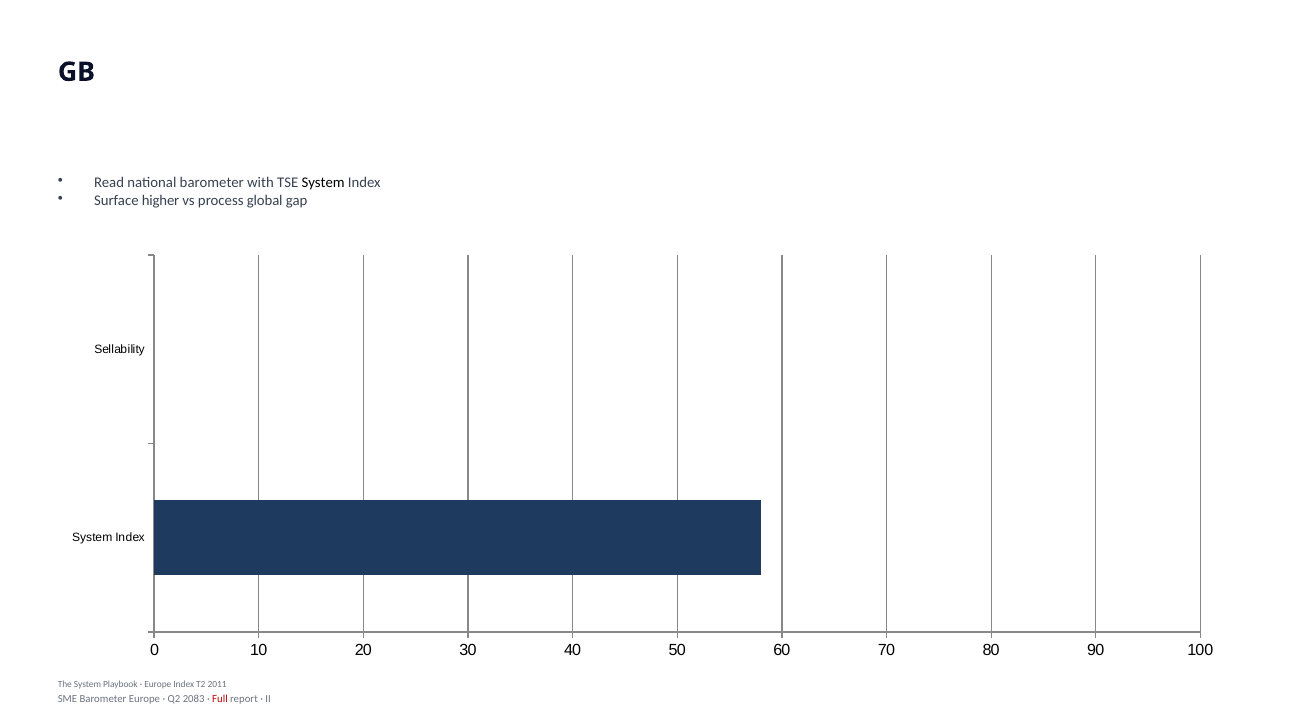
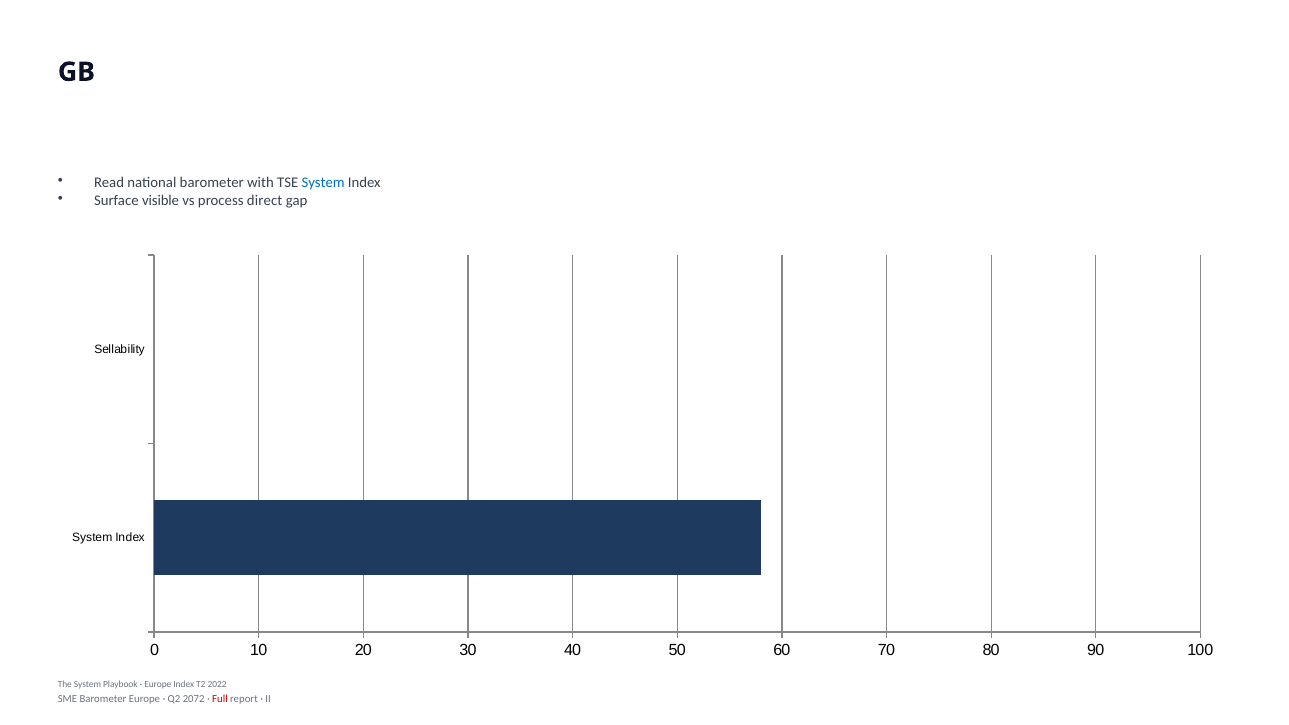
System at (323, 183) colour: black -> blue
higher: higher -> visible
global: global -> direct
2011: 2011 -> 2022
2083: 2083 -> 2072
